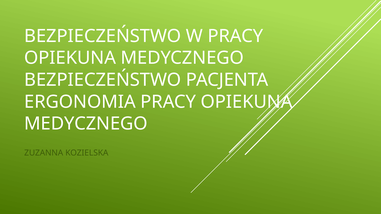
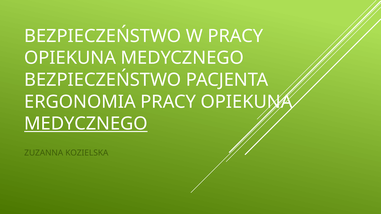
MEDYCZNEGO at (86, 124) underline: none -> present
